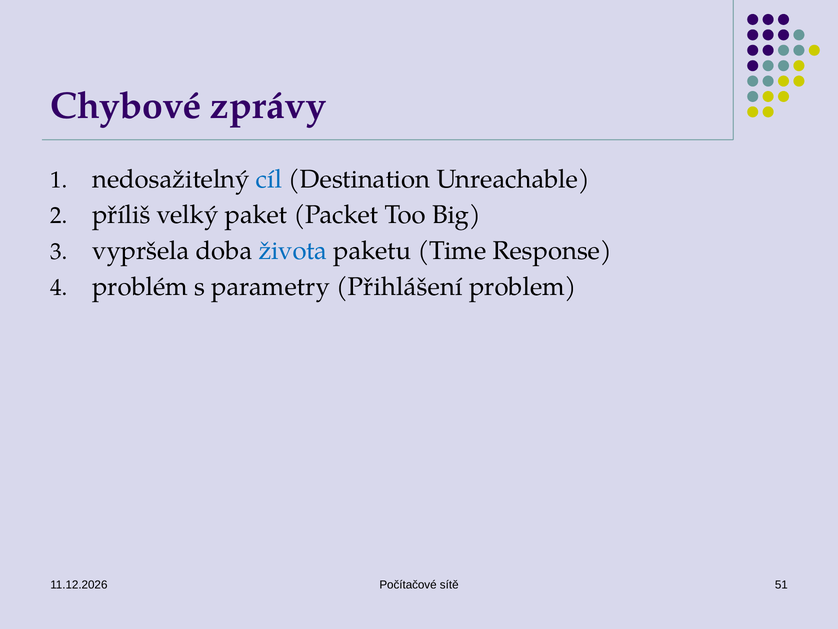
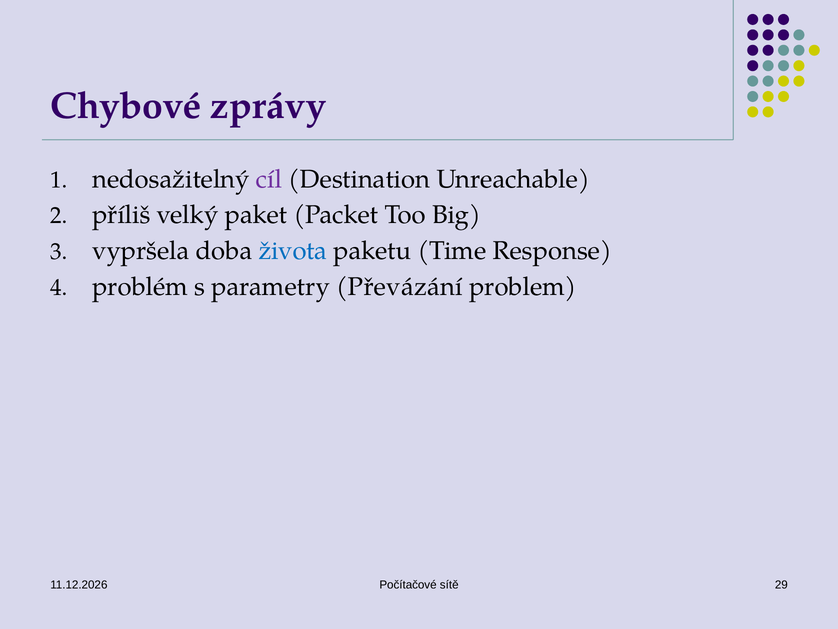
cíl colour: blue -> purple
Přihlášení: Přihlášení -> Převázání
51: 51 -> 29
